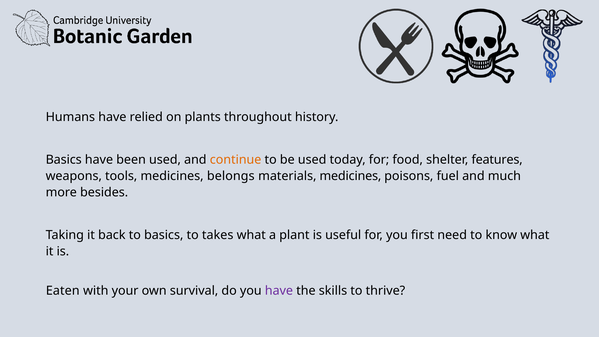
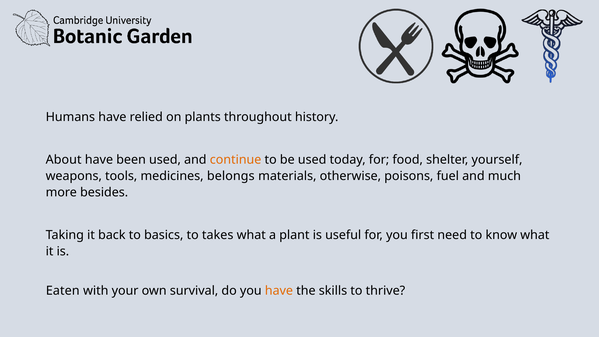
Basics at (64, 160): Basics -> About
features: features -> yourself
materials medicines: medicines -> otherwise
have at (279, 291) colour: purple -> orange
